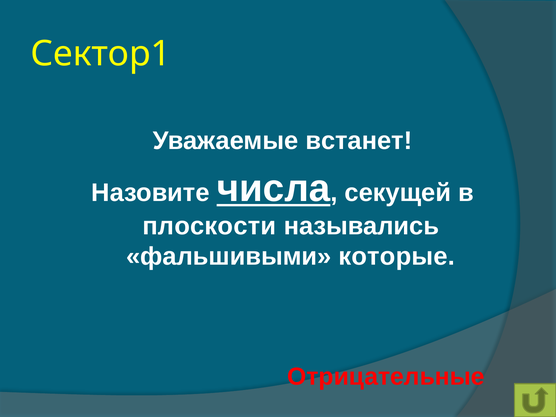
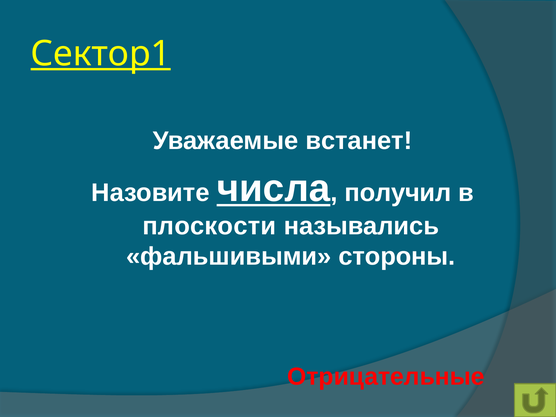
Сектор1 underline: none -> present
секущей: секущей -> получил
которые: которые -> стороны
